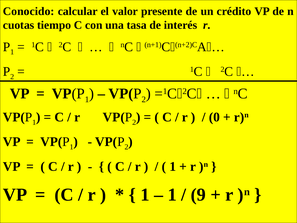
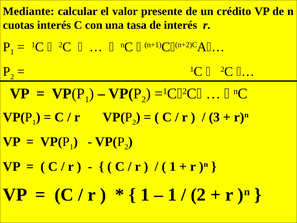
Conocido: Conocido -> Mediante
cuotas tiempo: tiempo -> interés
0: 0 -> 3
9 at (198, 195): 9 -> 2
